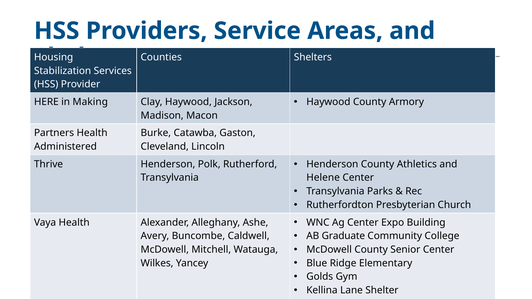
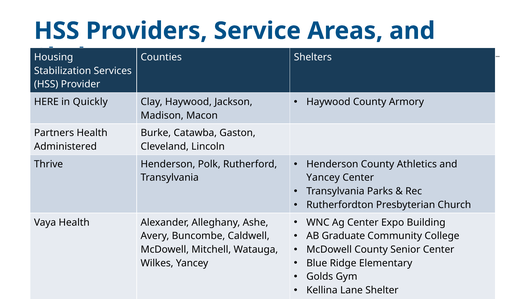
Making: Making -> Quickly
Helene at (323, 178): Helene -> Yancey
